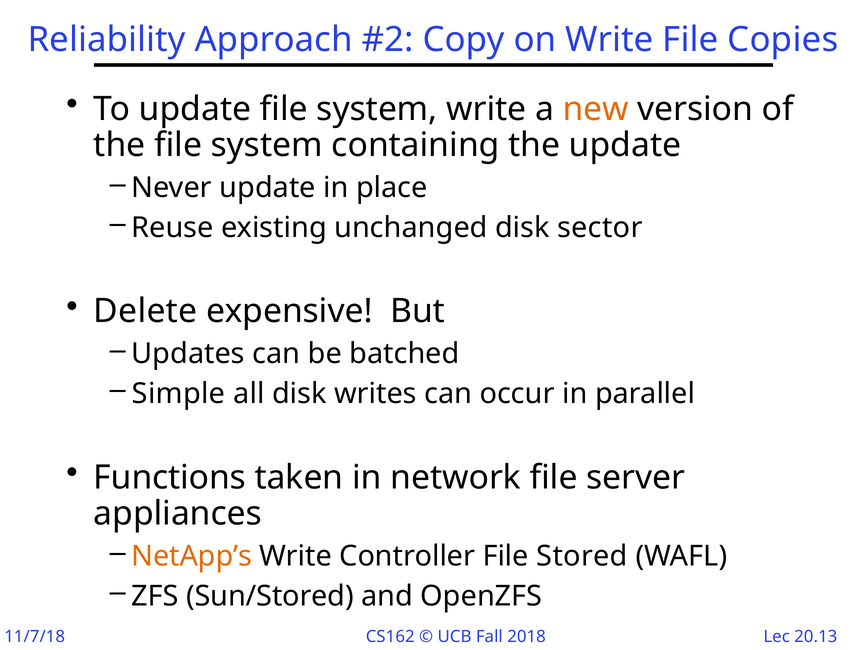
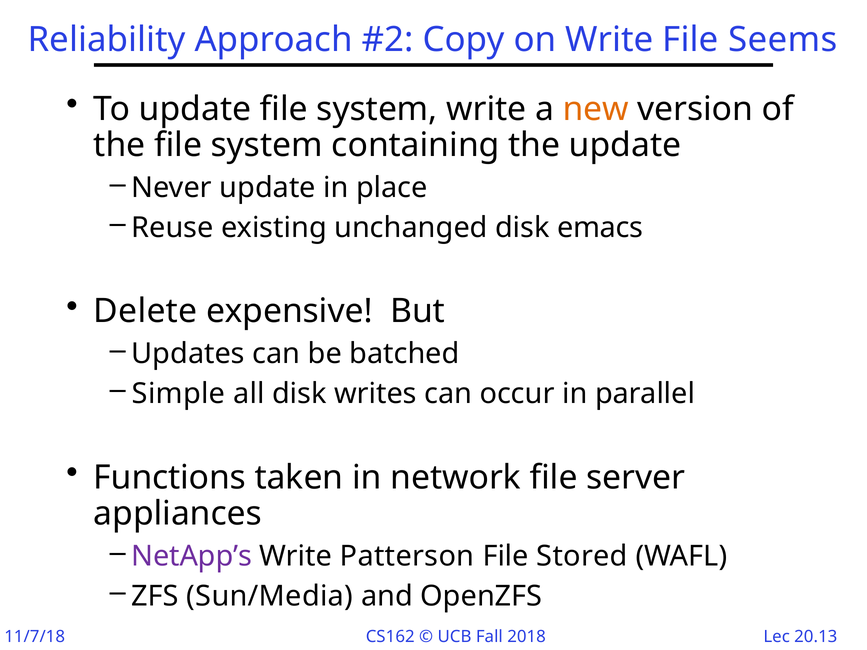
Copies: Copies -> Seems
sector: sector -> emacs
NetApp’s colour: orange -> purple
Controller: Controller -> Patterson
Sun/Stored: Sun/Stored -> Sun/Media
